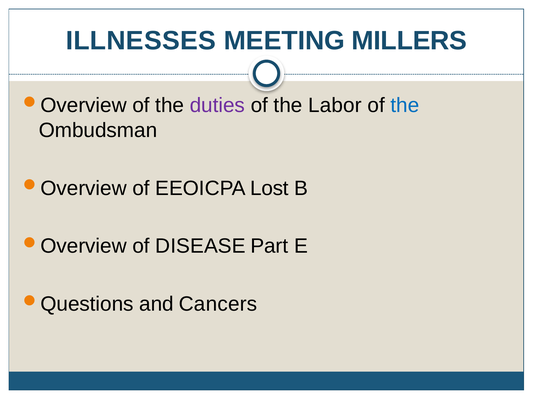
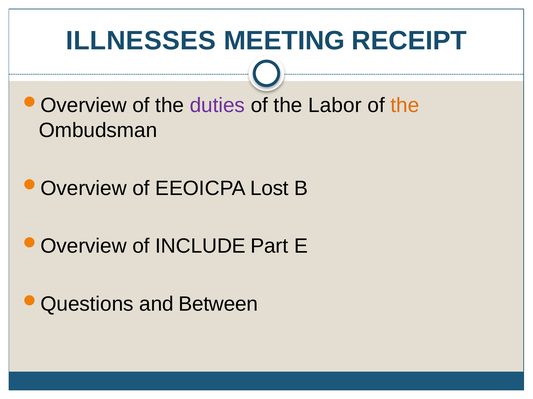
MILLERS: MILLERS -> RECEIPT
the at (405, 106) colour: blue -> orange
DISEASE: DISEASE -> INCLUDE
Cancers: Cancers -> Between
